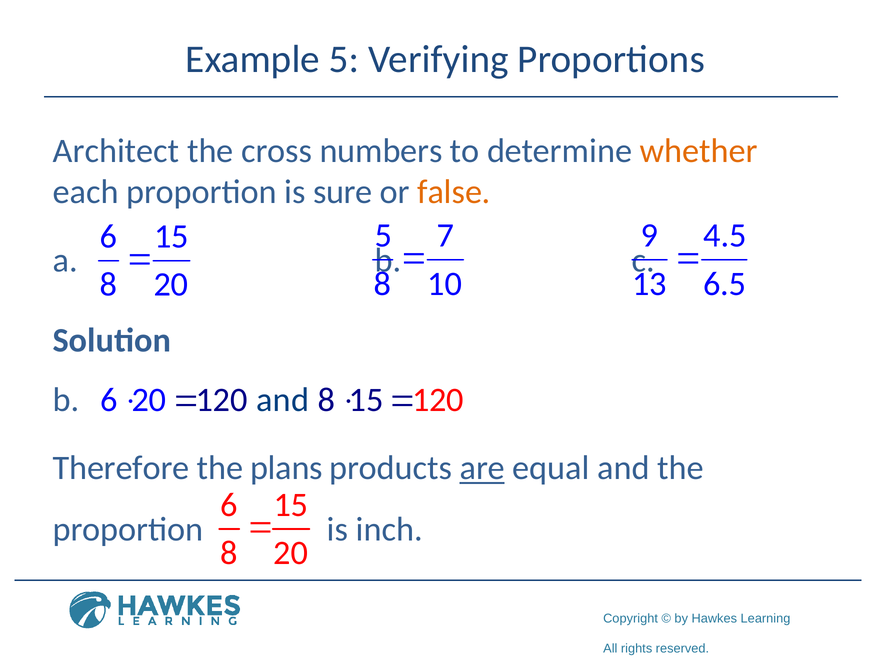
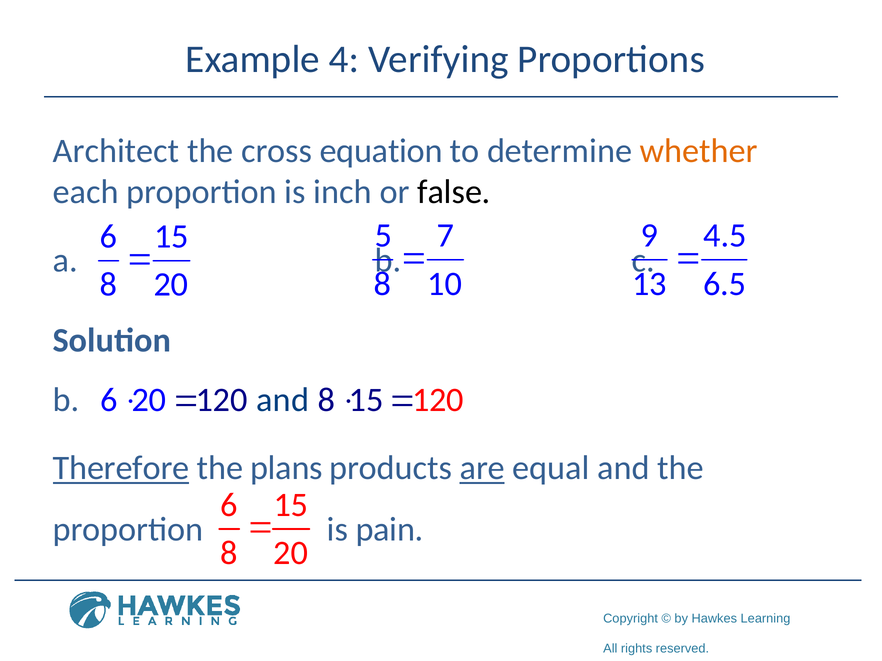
Example 5: 5 -> 4
numbers: numbers -> equation
sure: sure -> inch
false colour: orange -> black
Therefore underline: none -> present
inch: inch -> pain
